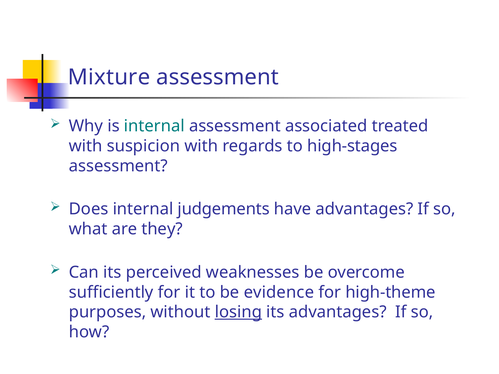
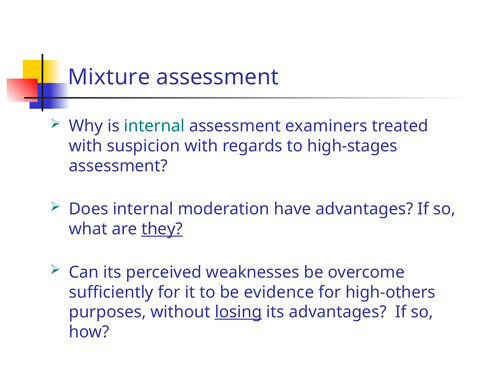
associated: associated -> examiners
judgements: judgements -> moderation
they underline: none -> present
high-theme: high-theme -> high-others
